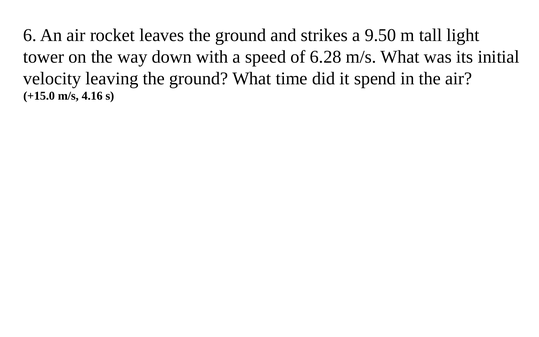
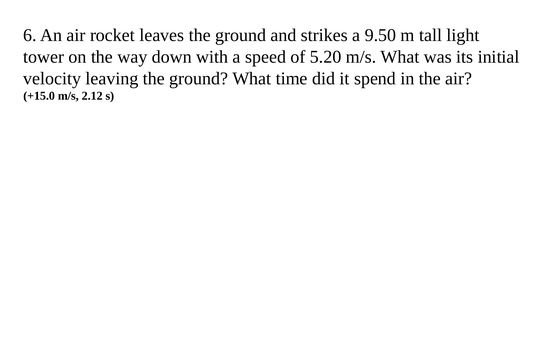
6.28: 6.28 -> 5.20
4.16: 4.16 -> 2.12
